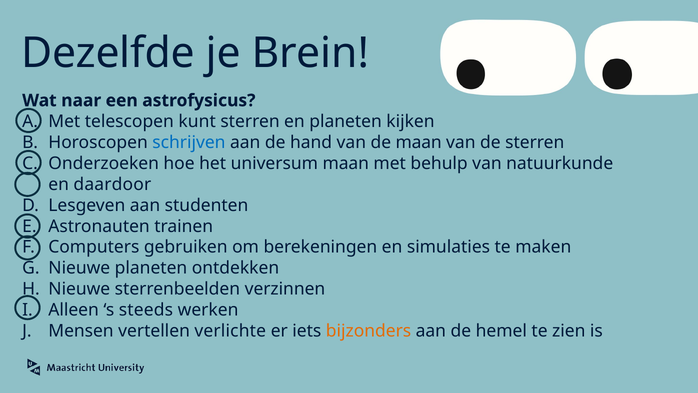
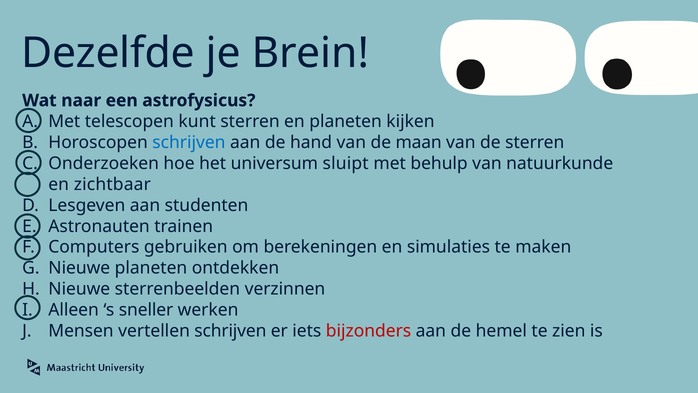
universum maan: maan -> sluipt
daardoor: daardoor -> zichtbaar
steeds: steeds -> sneller
vertellen verlichte: verlichte -> schrijven
bijzonders colour: orange -> red
